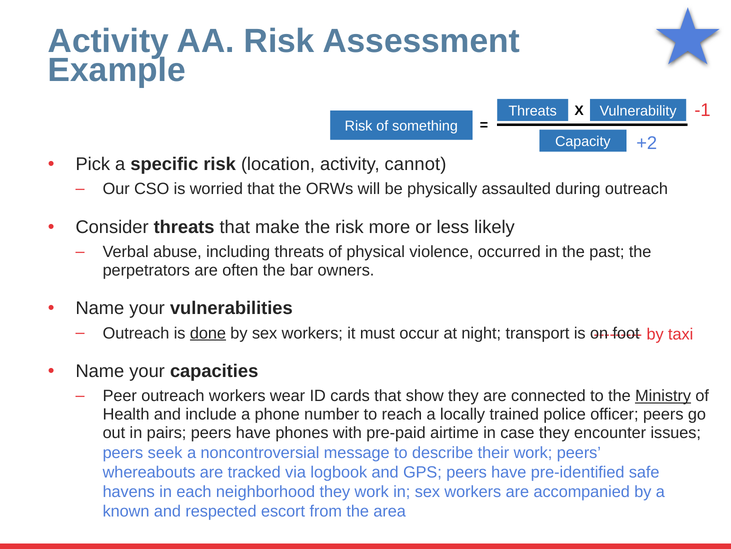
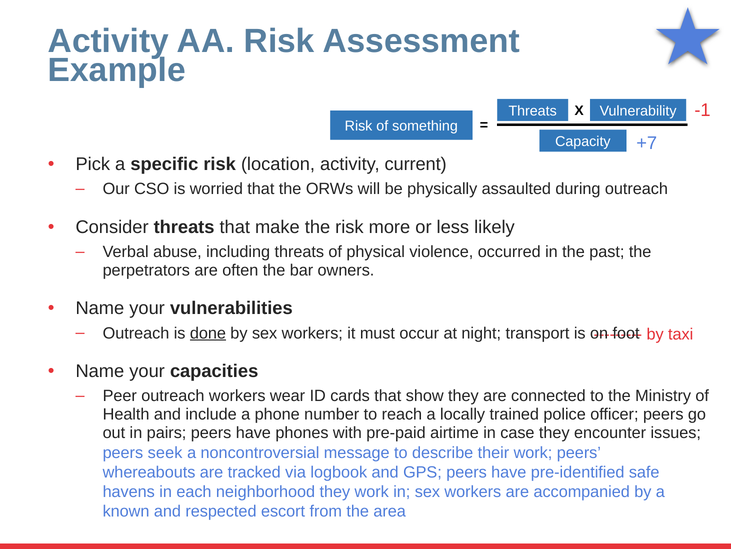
+2: +2 -> +7
cannot: cannot -> current
Ministry underline: present -> none
